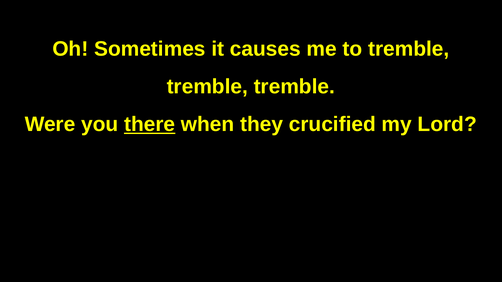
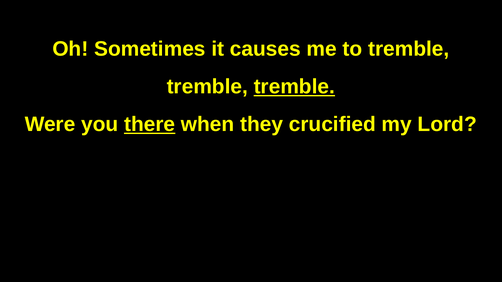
tremble at (294, 87) underline: none -> present
